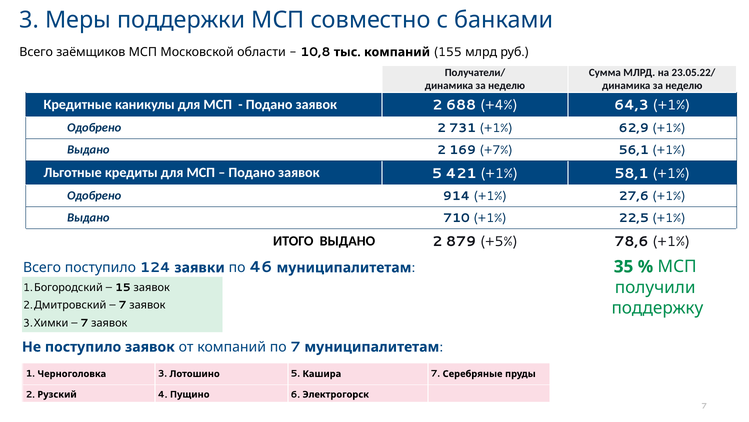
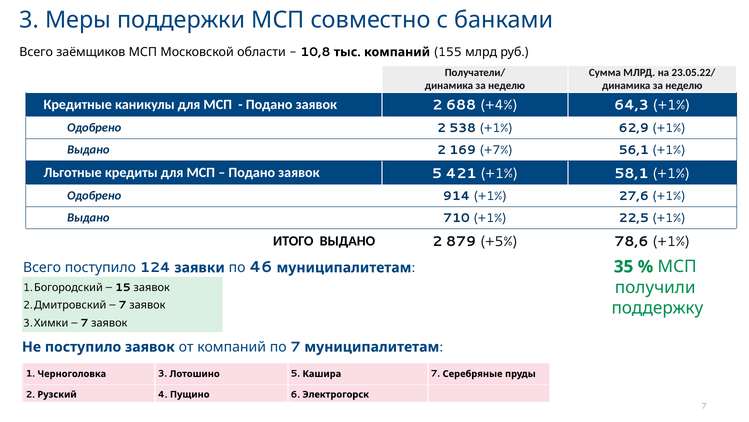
731: 731 -> 538
